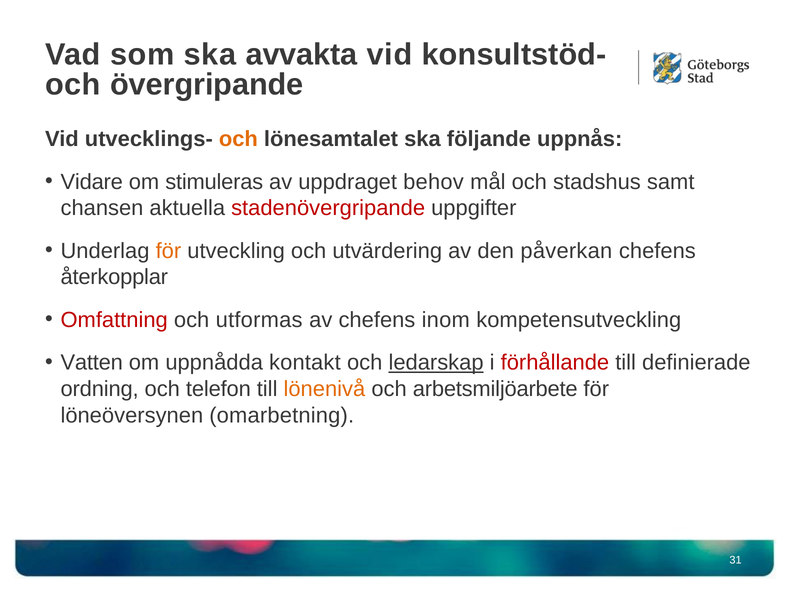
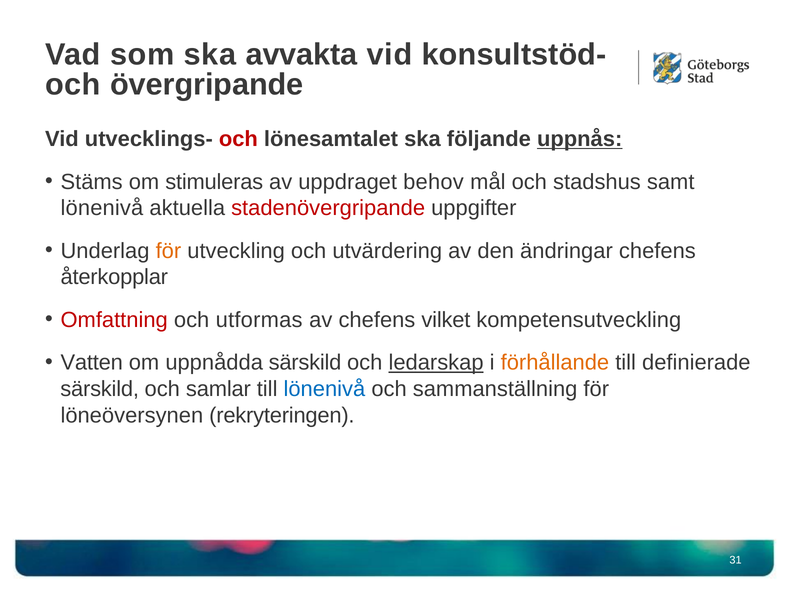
och at (238, 139) colour: orange -> red
uppnås underline: none -> present
Vidare: Vidare -> Stäms
chansen at (102, 208): chansen -> lönenivå
påverkan: påverkan -> ändringar
inom: inom -> vilket
uppnådda kontakt: kontakt -> särskild
förhållande colour: red -> orange
ordning at (100, 389): ordning -> särskild
telefon: telefon -> samlar
lönenivå at (324, 389) colour: orange -> blue
arbetsmiljöarbete: arbetsmiljöarbete -> sammanställning
omarbetning: omarbetning -> rekryteringen
